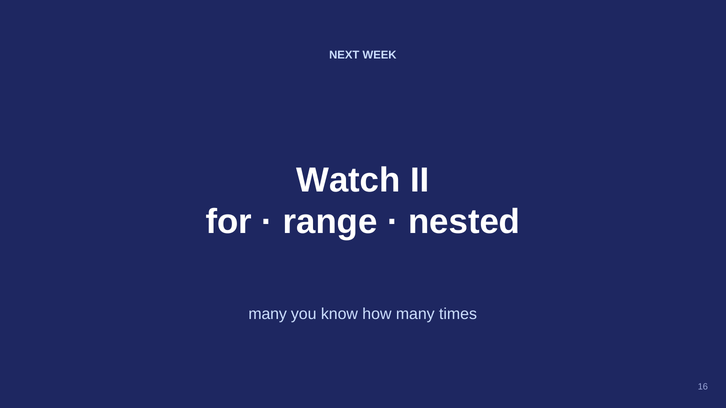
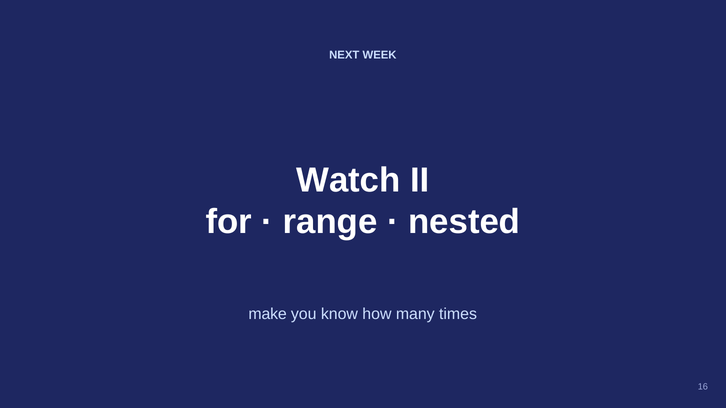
many at (268, 314): many -> make
